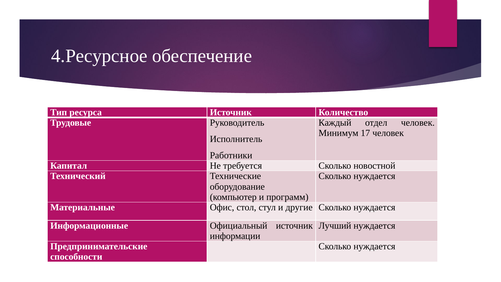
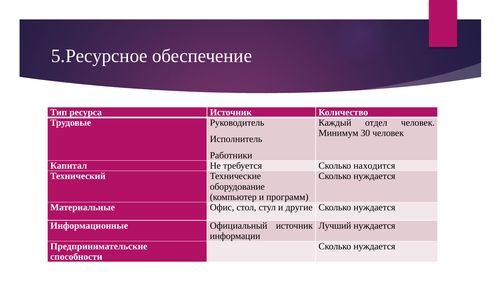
4.Ресурсное: 4.Ресурсное -> 5.Ресурсное
17: 17 -> 30
новостной: новостной -> находится
